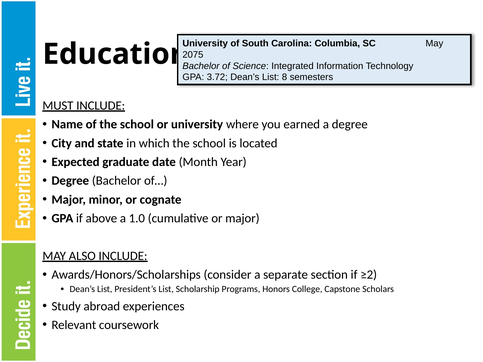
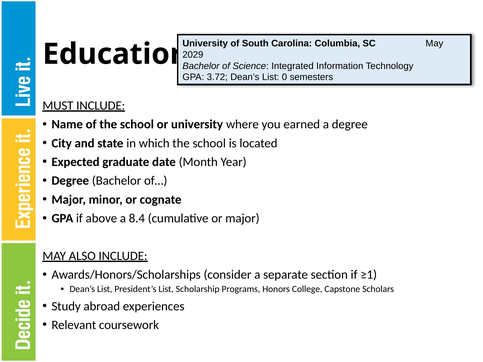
2075: 2075 -> 2029
8: 8 -> 0
1.0: 1.0 -> 8.4
≥2: ≥2 -> ≥1
